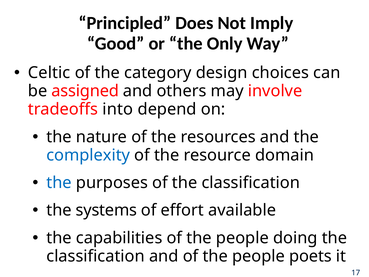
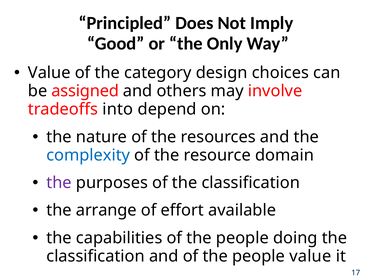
Celtic at (49, 73): Celtic -> Value
the at (59, 183) colour: blue -> purple
systems: systems -> arrange
people poets: poets -> value
